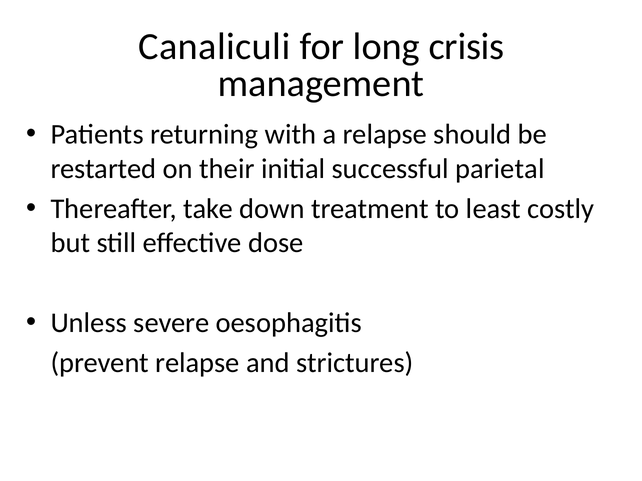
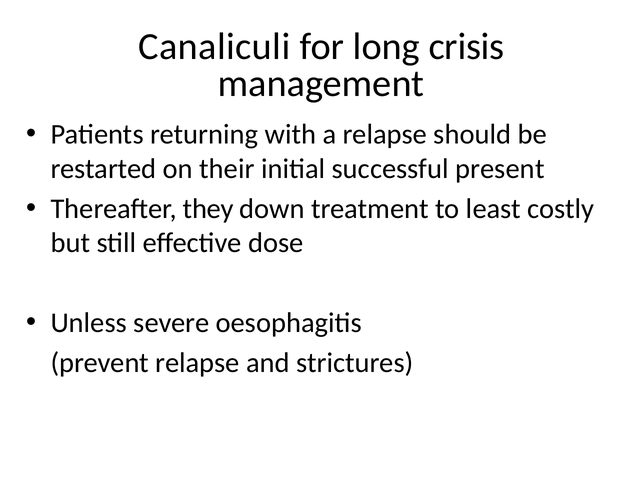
parietal: parietal -> present
take: take -> they
